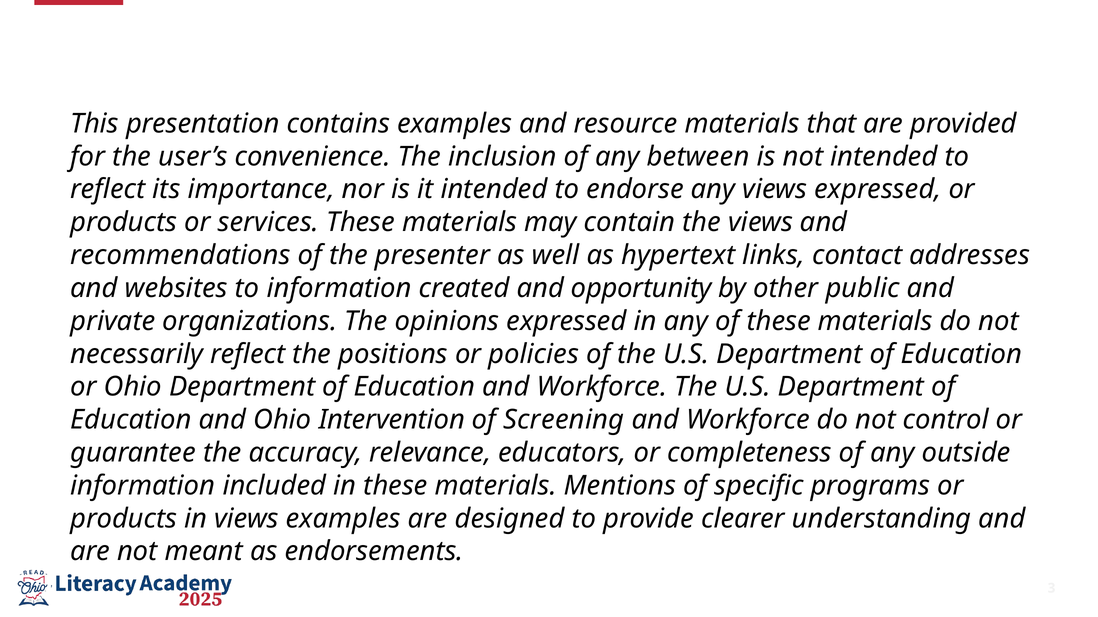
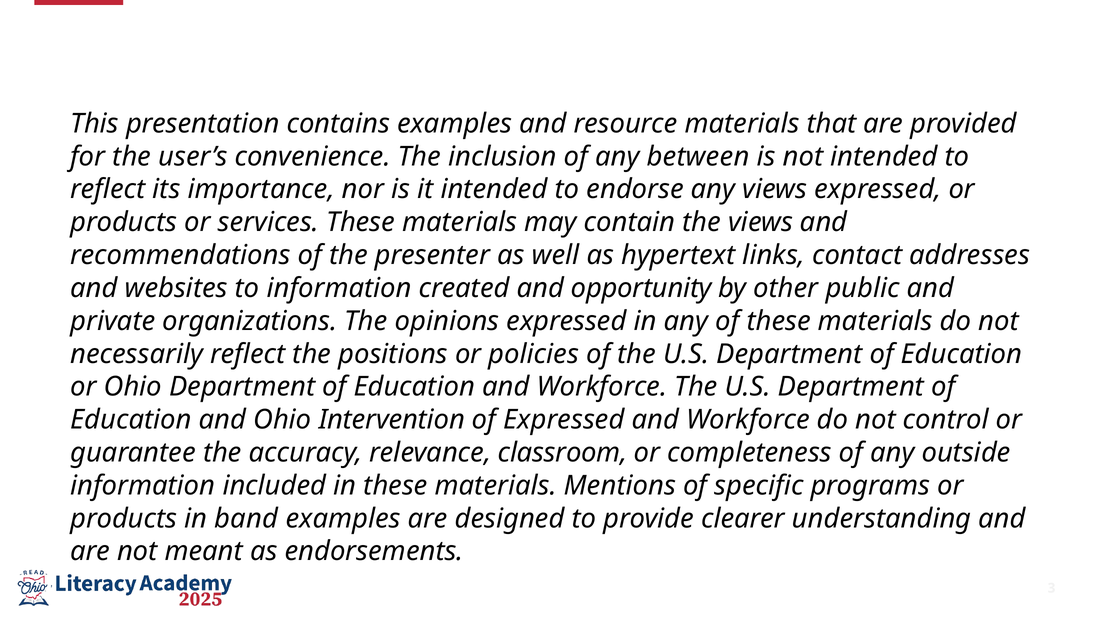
of Screening: Screening -> Expressed
educators: educators -> classroom
in views: views -> band
